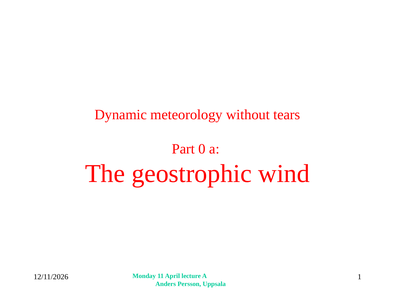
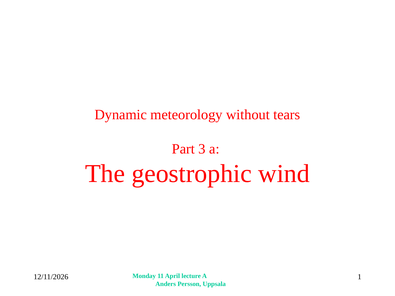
0: 0 -> 3
